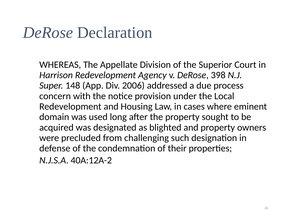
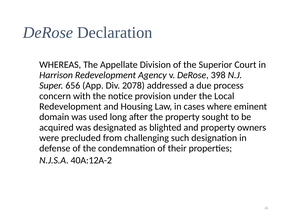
148: 148 -> 656
2006: 2006 -> 2078
